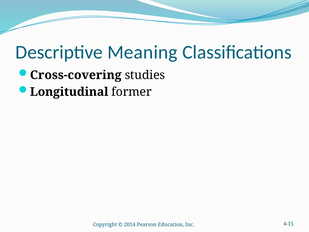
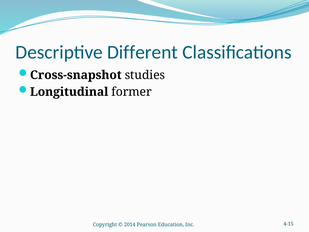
Meaning: Meaning -> Different
Cross-covering: Cross-covering -> Cross-snapshot
